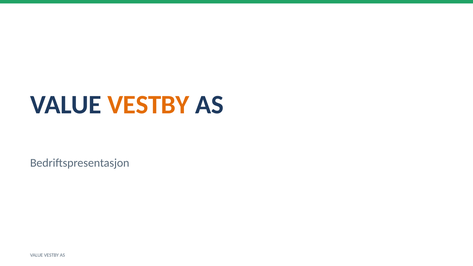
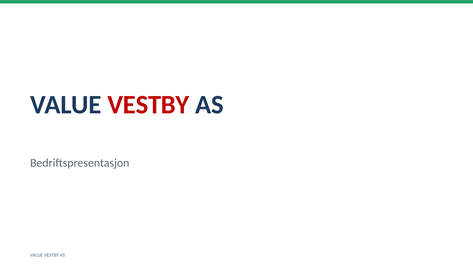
VESTBY at (148, 105) colour: orange -> red
